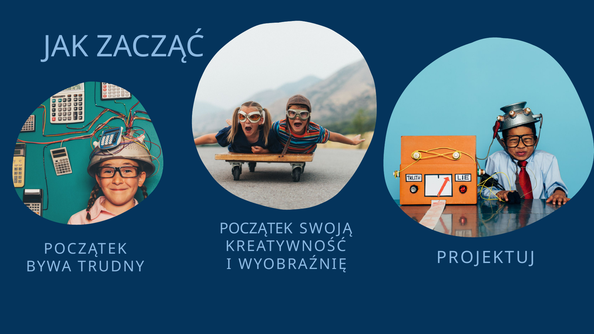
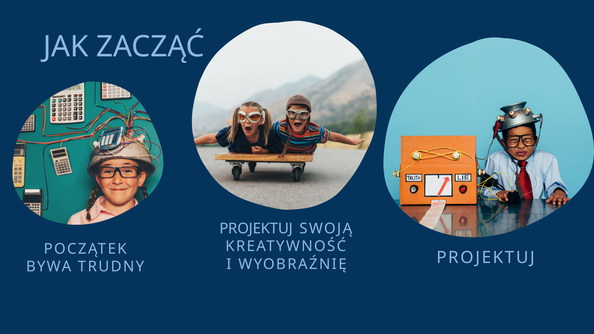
POCZĄTEK at (256, 229): POCZĄTEK -> PROJEKTUJ
